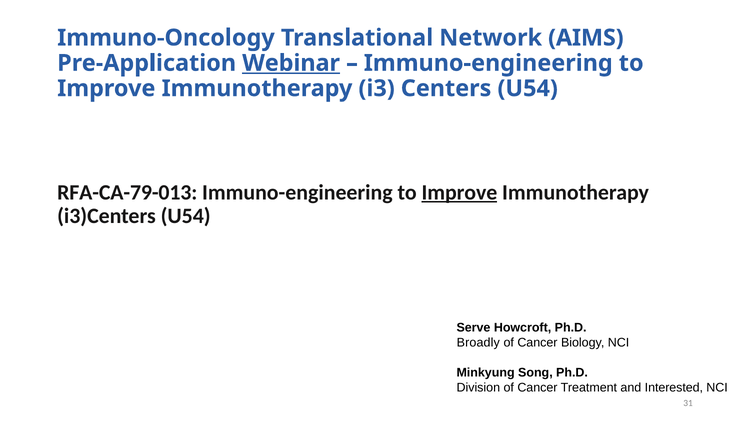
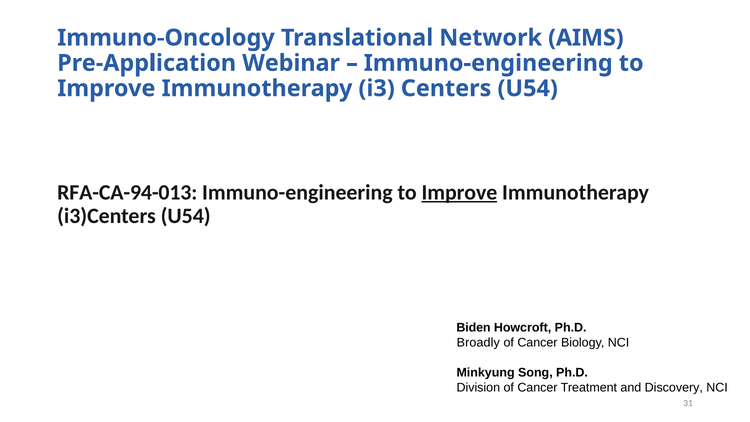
Webinar underline: present -> none
RFA-CA-79-013: RFA-CA-79-013 -> RFA-CA-94-013
Serve: Serve -> Biden
Interested: Interested -> Discovery
